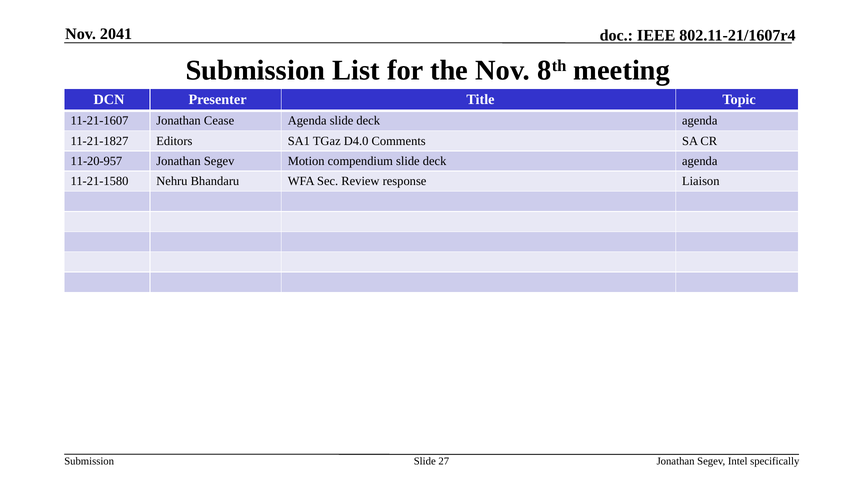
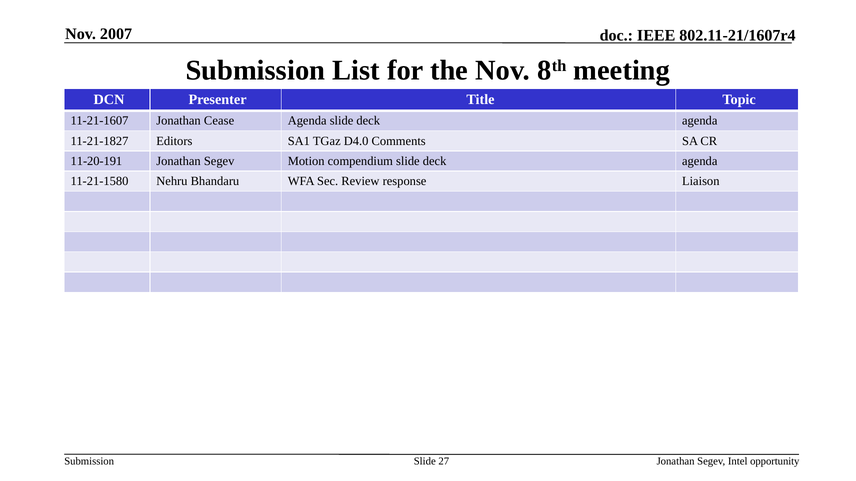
2041: 2041 -> 2007
11-20-957: 11-20-957 -> 11-20-191
specifically: specifically -> opportunity
